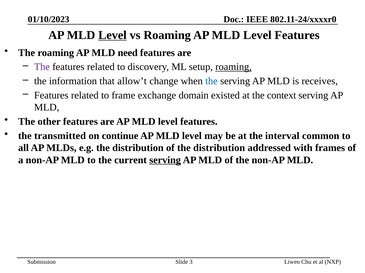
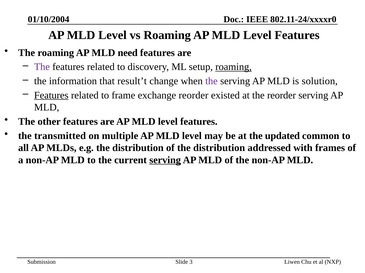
01/10/2023: 01/10/2023 -> 01/10/2004
Level at (112, 35) underline: present -> none
allow’t: allow’t -> result’t
the at (211, 81) colour: blue -> purple
receives: receives -> solution
Features at (51, 95) underline: none -> present
exchange domain: domain -> reorder
the context: context -> reorder
continue: continue -> multiple
interval: interval -> updated
